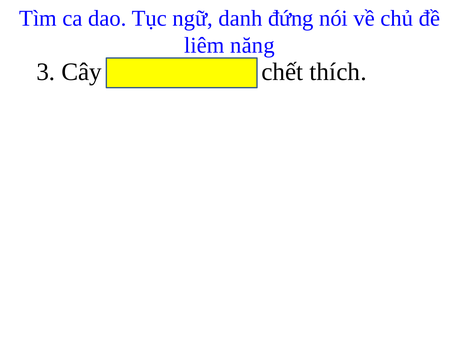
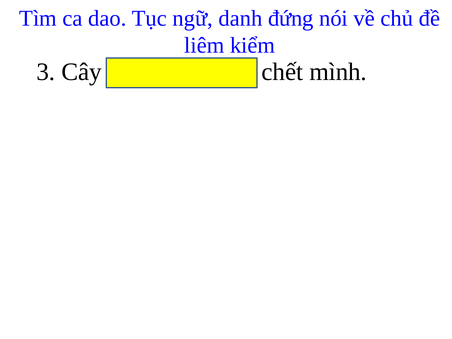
năng: năng -> kiểm
thích: thích -> mình
